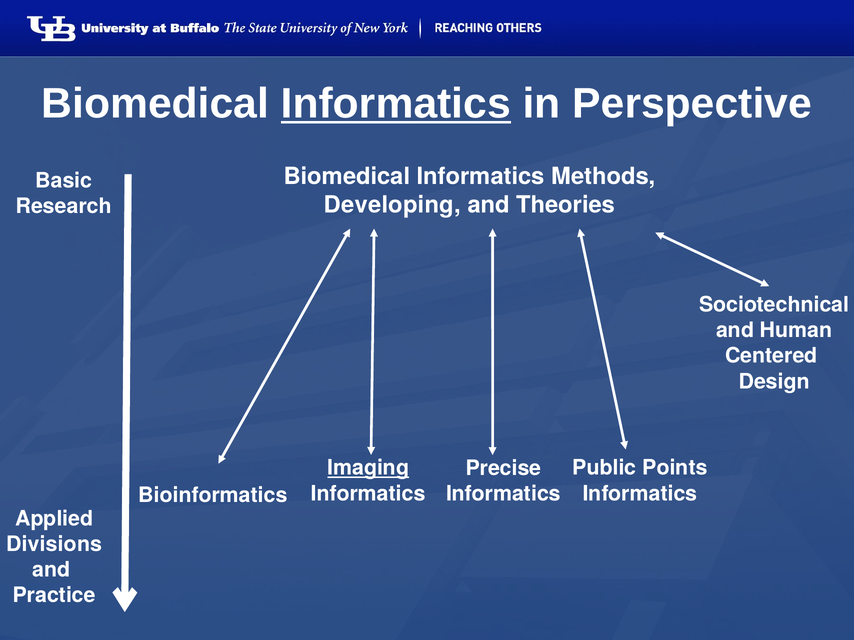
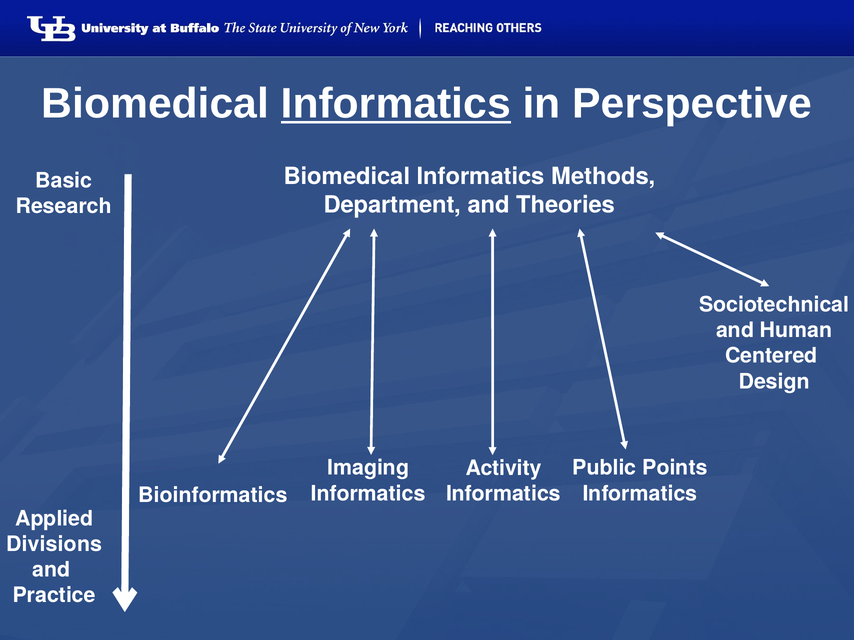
Developing: Developing -> Department
Imaging underline: present -> none
Precise: Precise -> Activity
